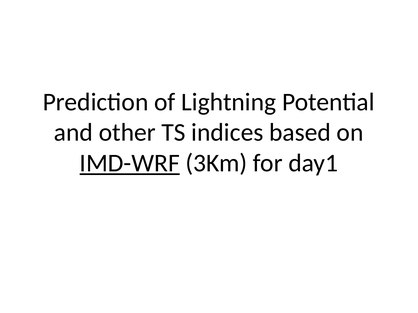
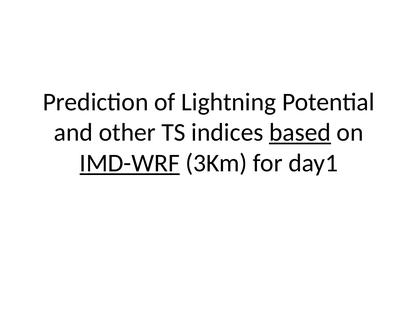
based underline: none -> present
